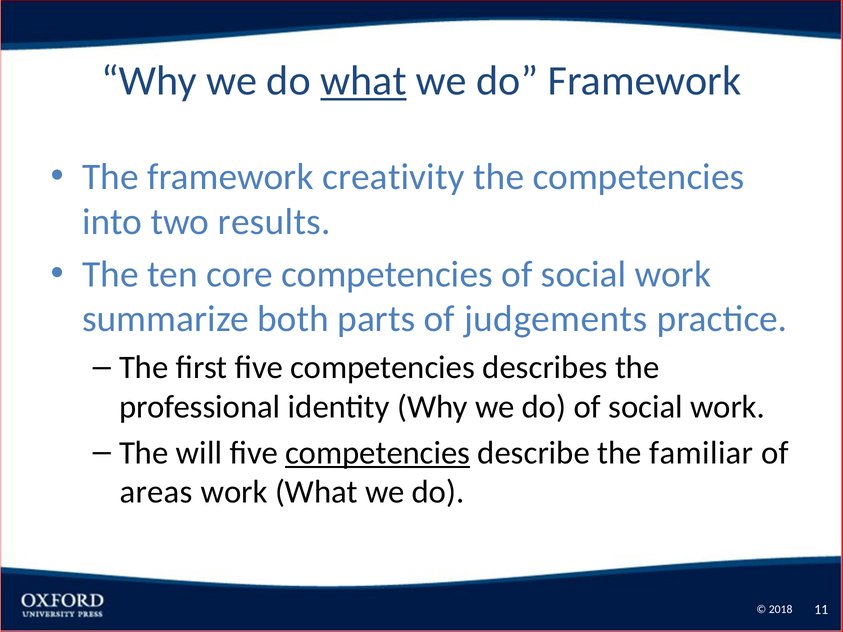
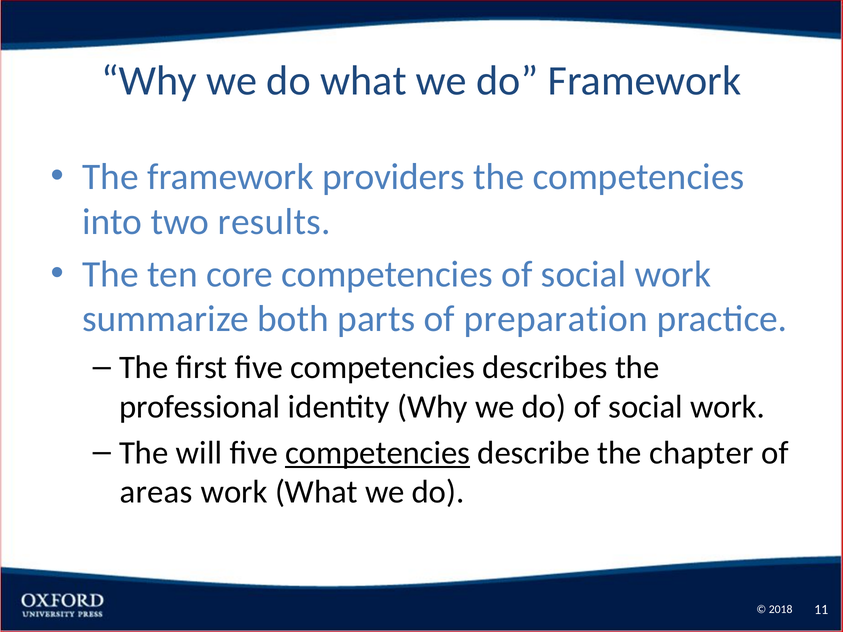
what at (363, 81) underline: present -> none
creativity: creativity -> providers
judgements: judgements -> preparation
familiar: familiar -> chapter
